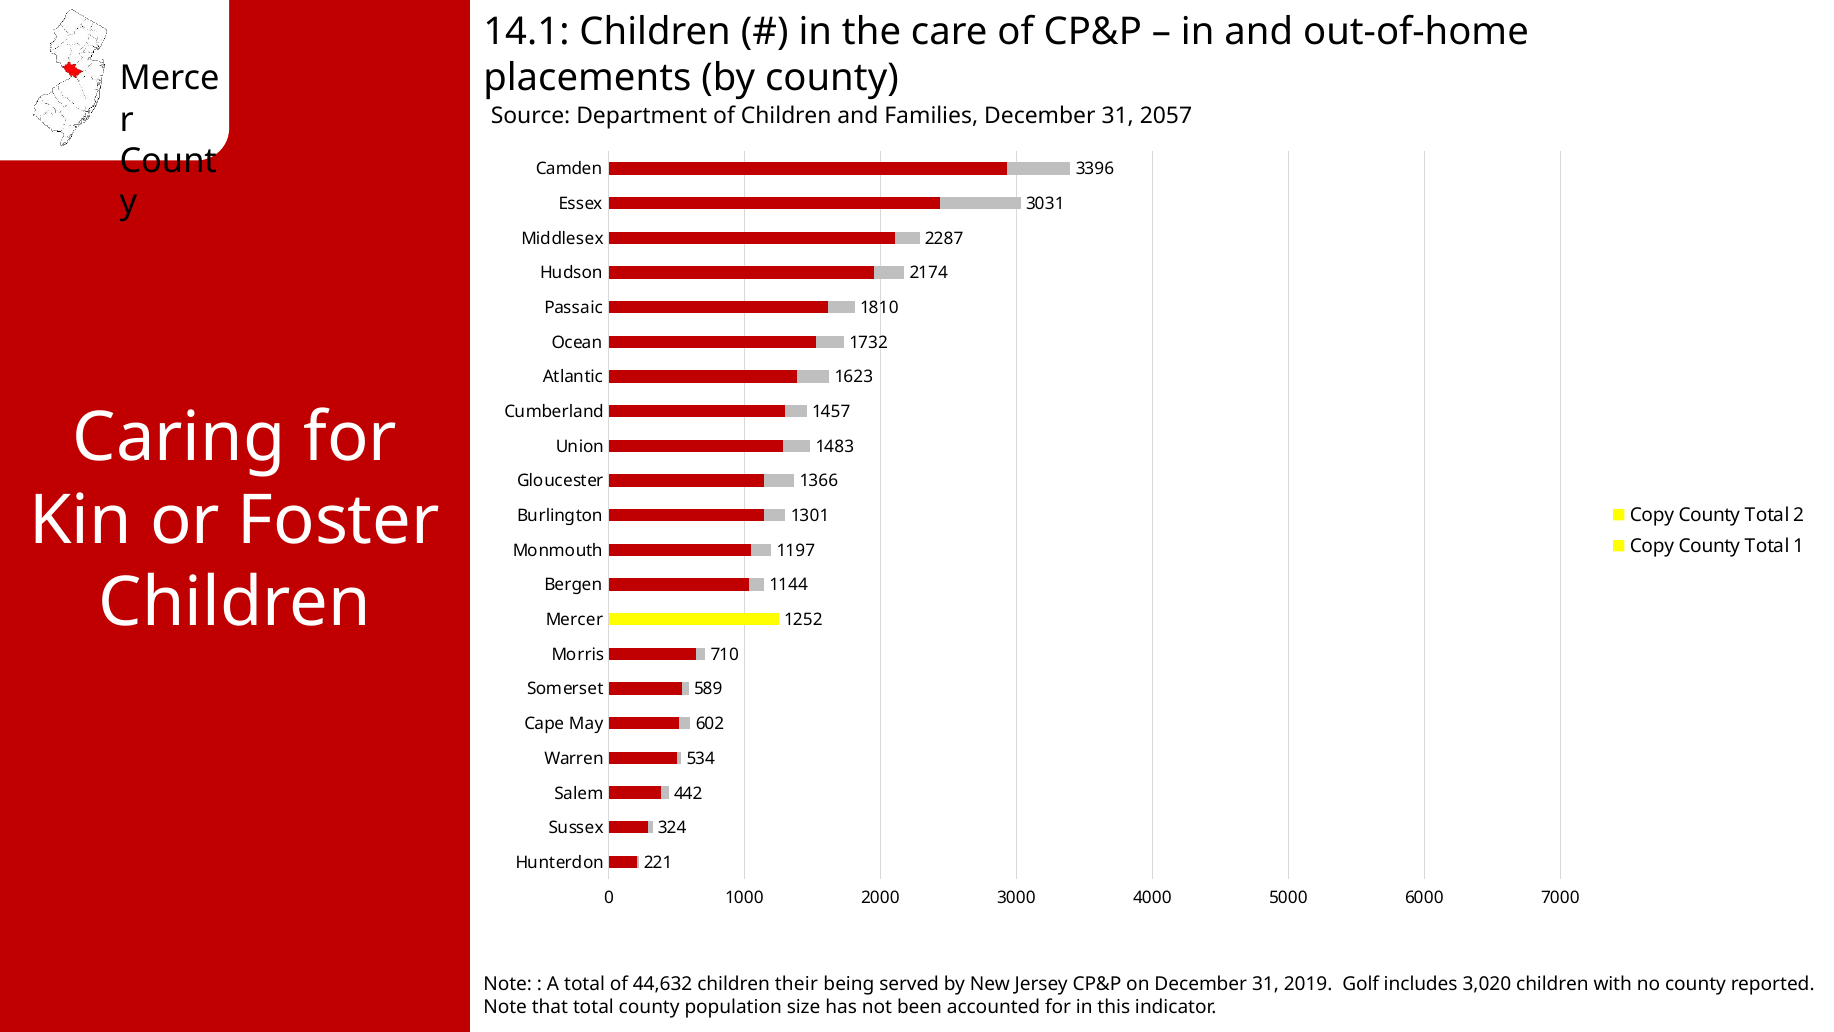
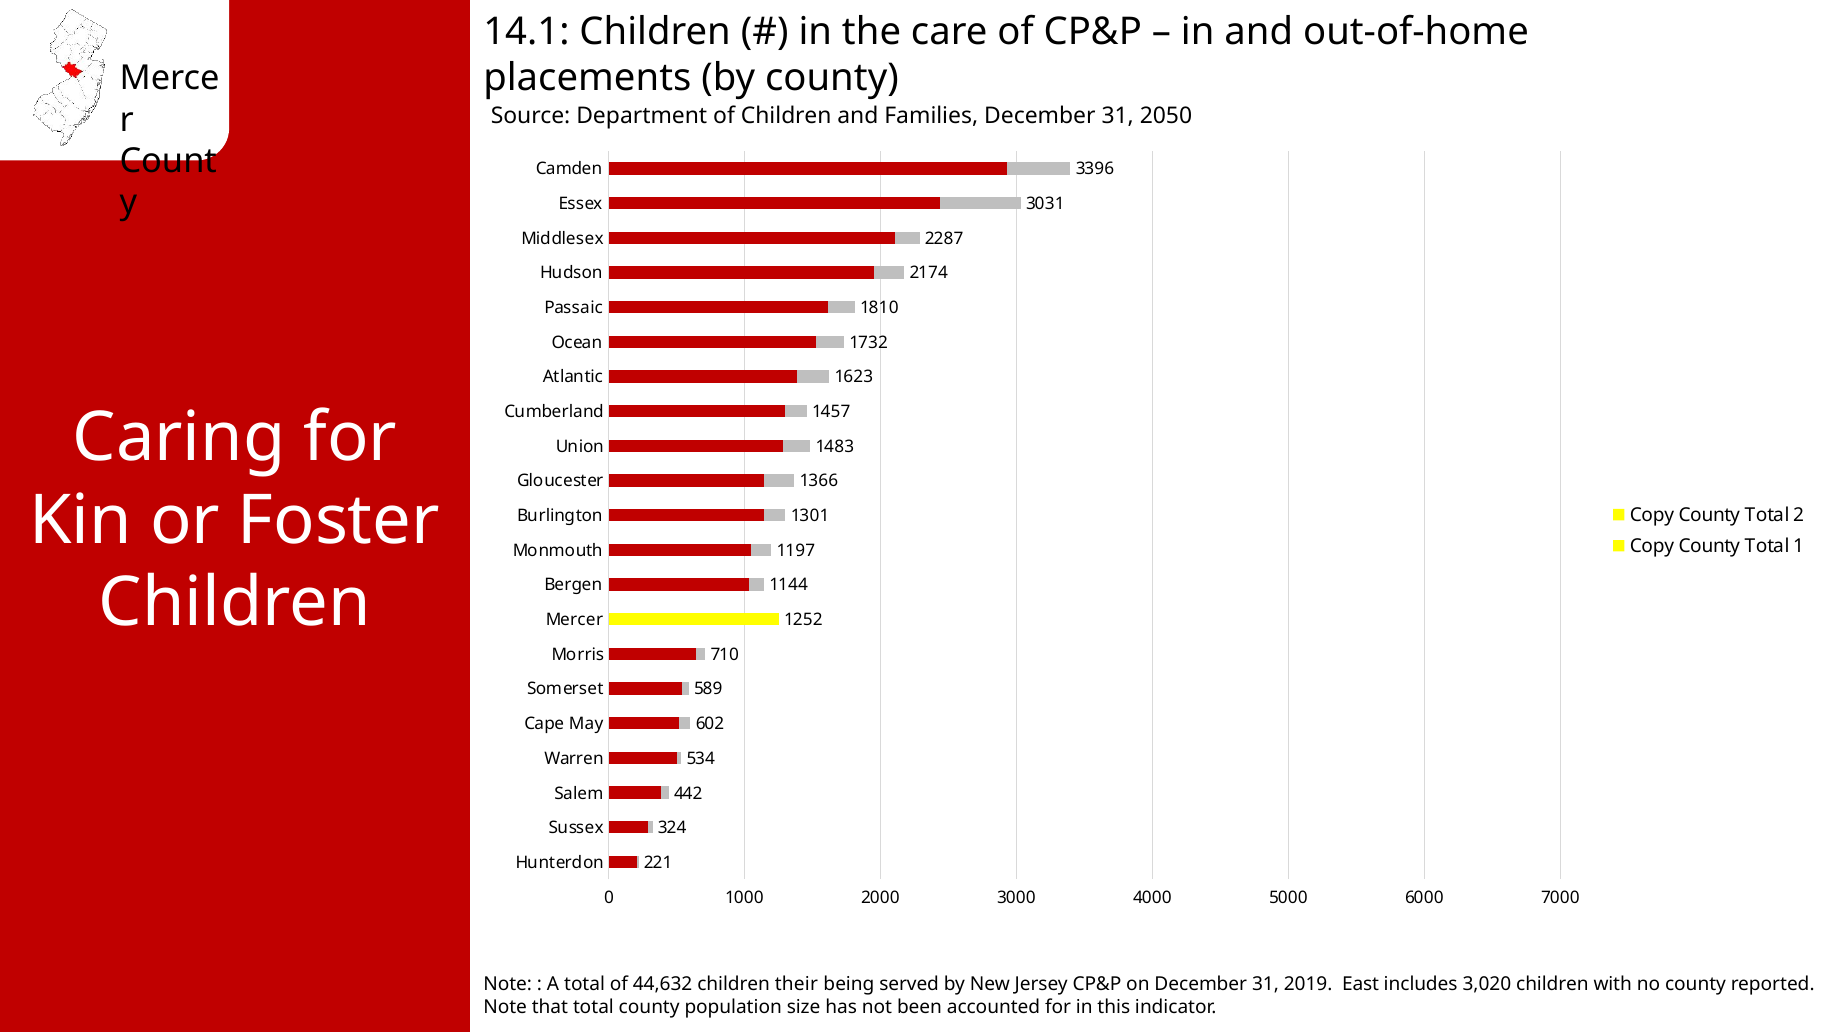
2057: 2057 -> 2050
Golf: Golf -> East
